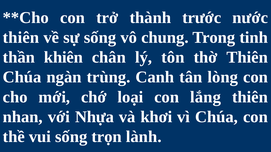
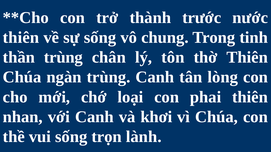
thần khiên: khiên -> trùng
lắng: lắng -> phai
với Nhựa: Nhựa -> Canh
